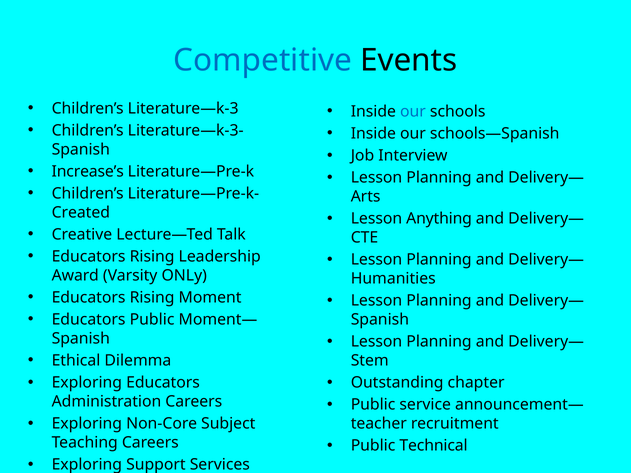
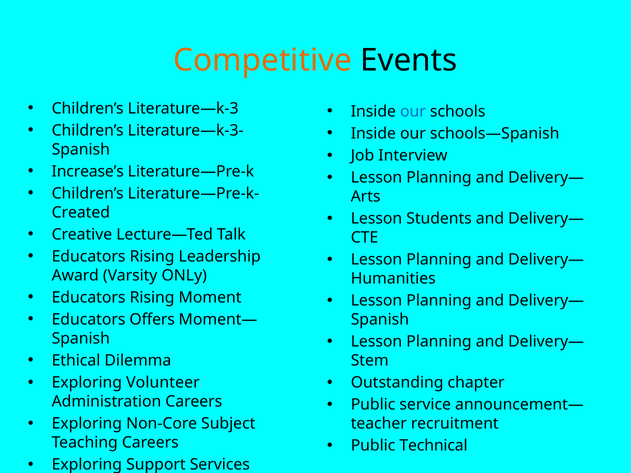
Competitive colour: blue -> orange
Anything: Anything -> Students
Educators Public: Public -> Offers
Exploring Educators: Educators -> Volunteer
